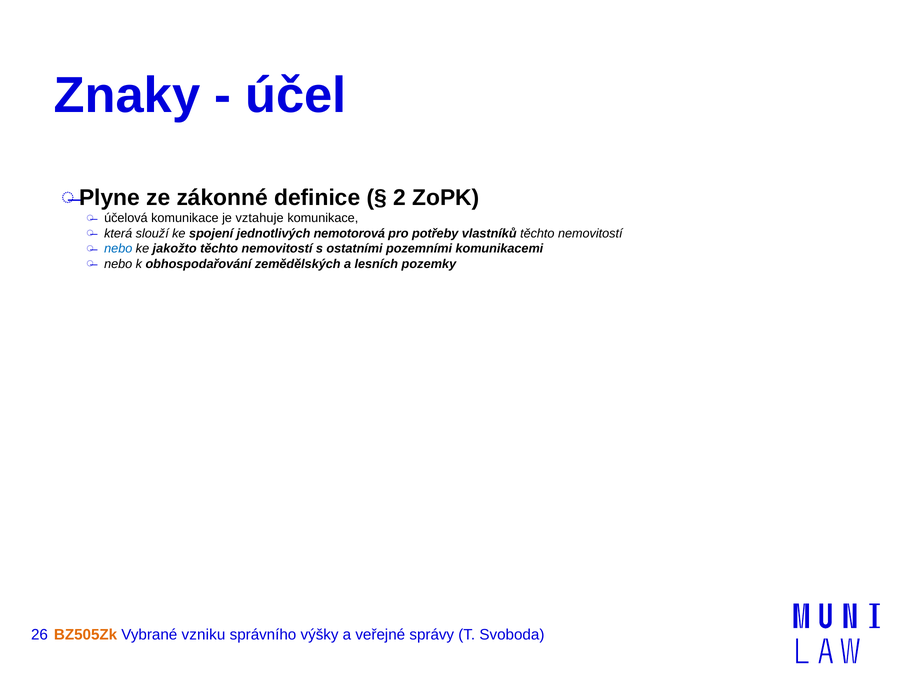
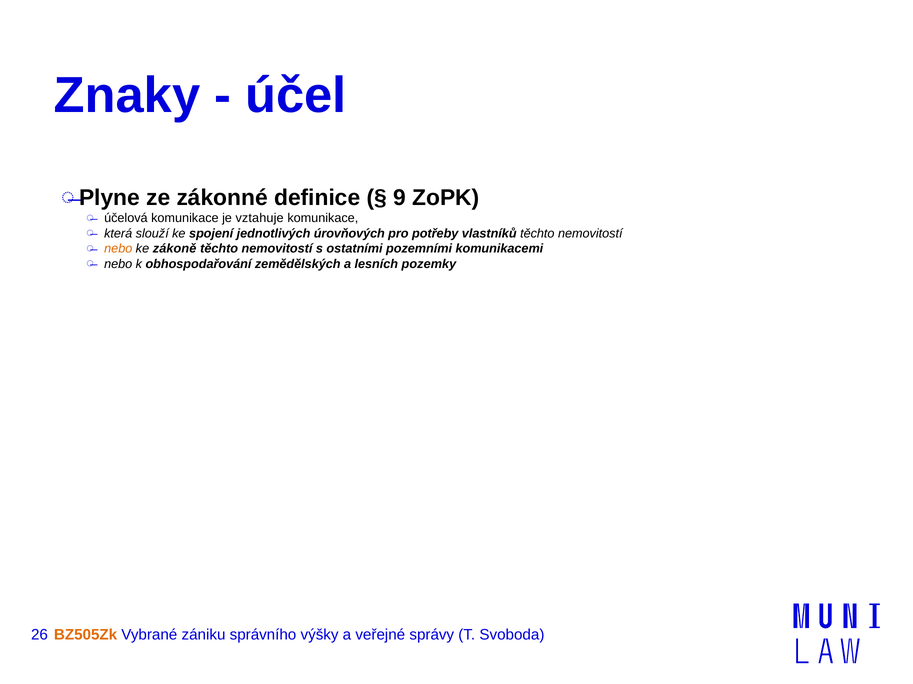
2: 2 -> 9
nemotorová: nemotorová -> úrovňových
nebo at (118, 249) colour: blue -> orange
jakožto: jakožto -> zákoně
vzniku: vzniku -> zániku
